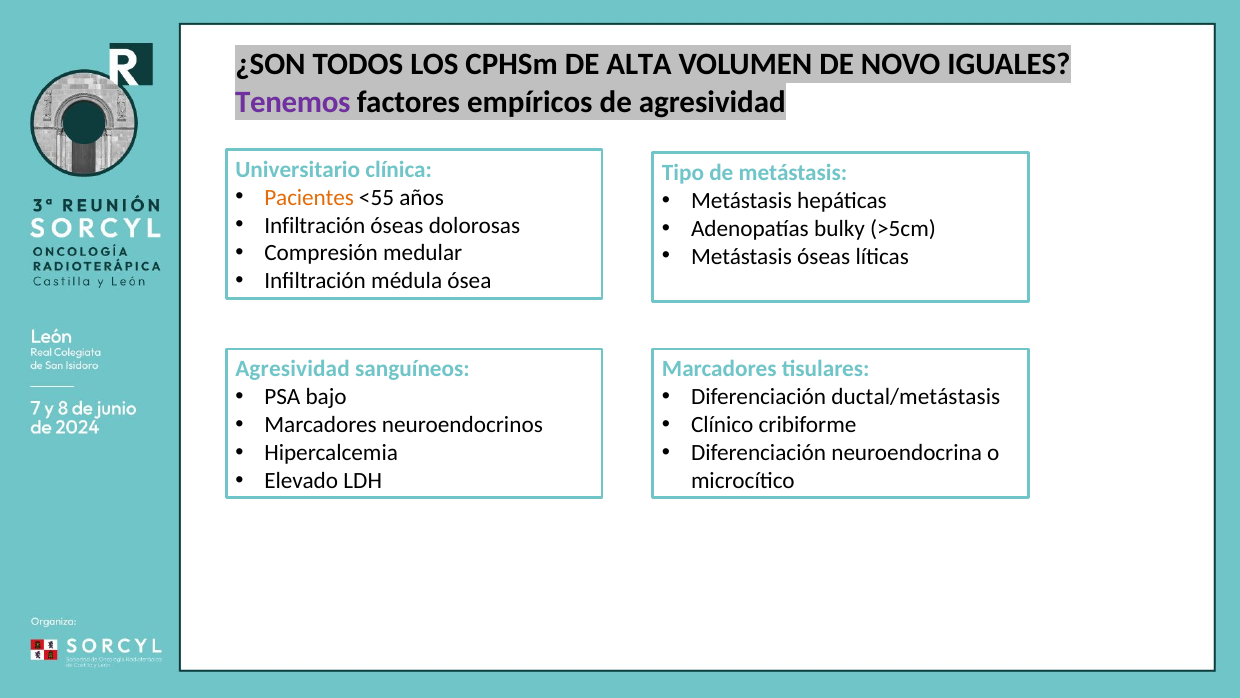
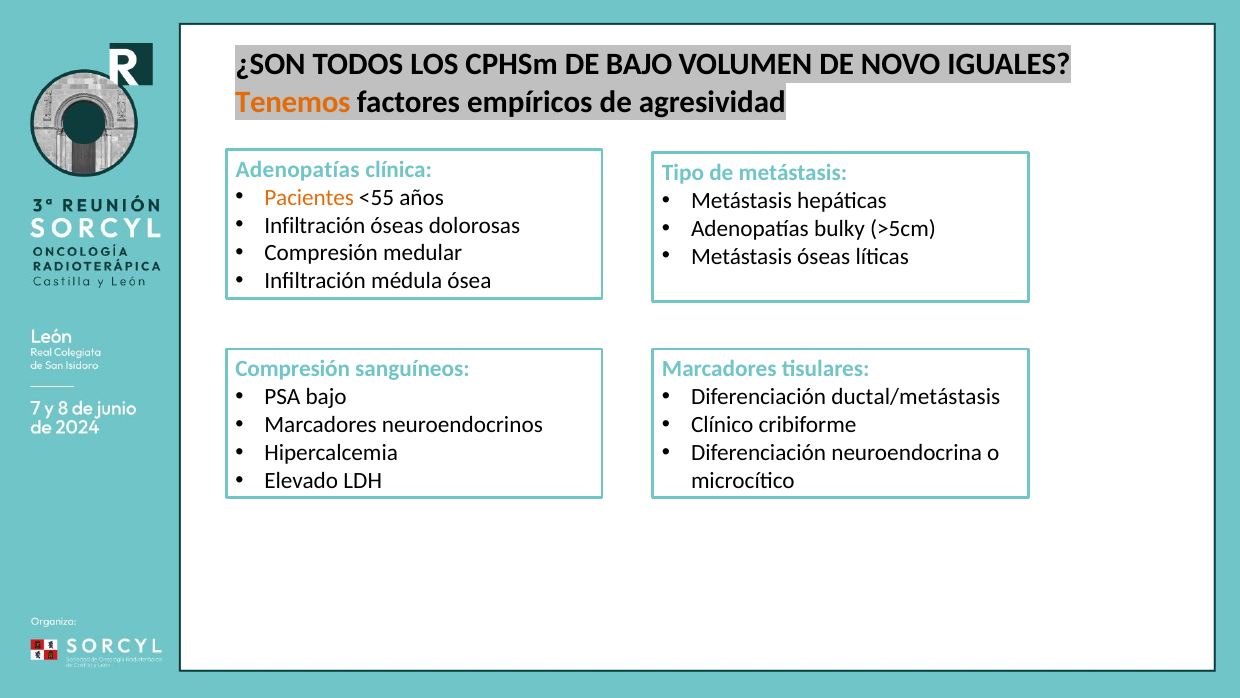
DE ALTA: ALTA -> BAJO
Tenemos colour: purple -> orange
Universitario at (298, 169): Universitario -> Adenopatías
Agresividad at (293, 369): Agresividad -> Compresión
